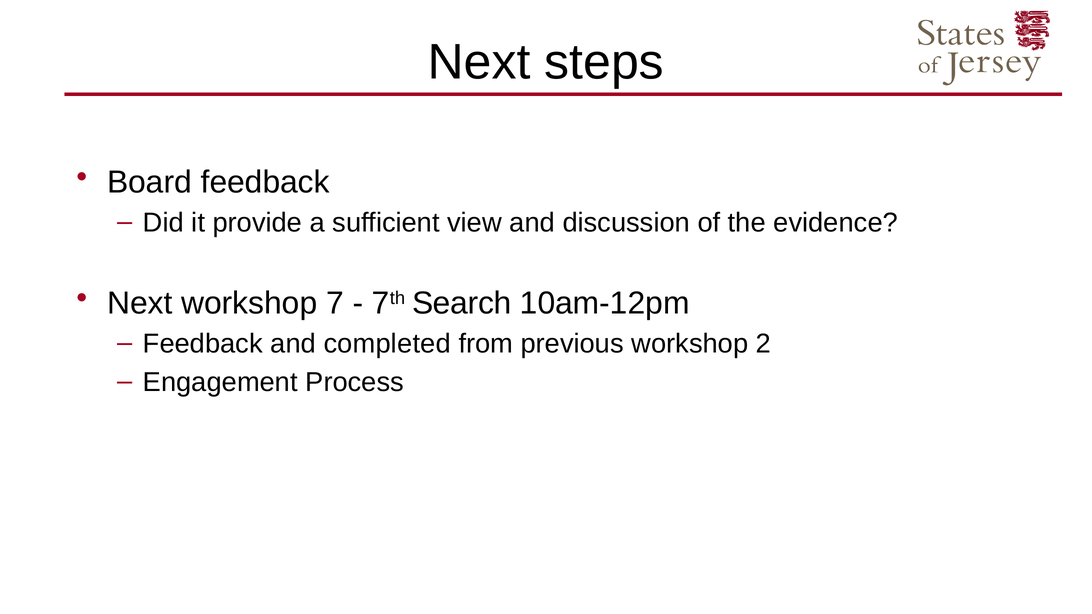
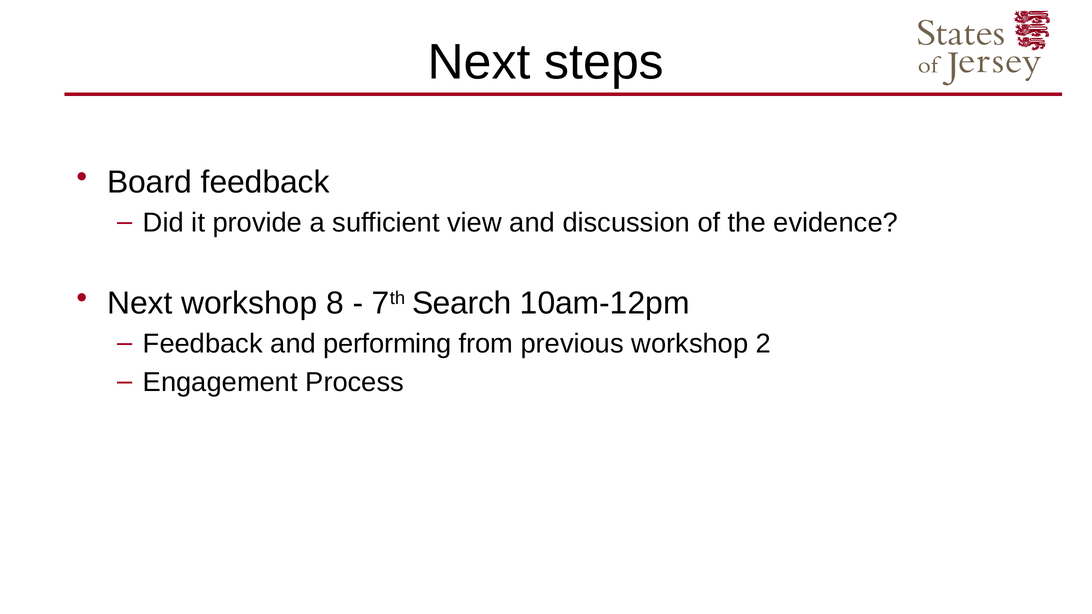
7: 7 -> 8
completed: completed -> performing
